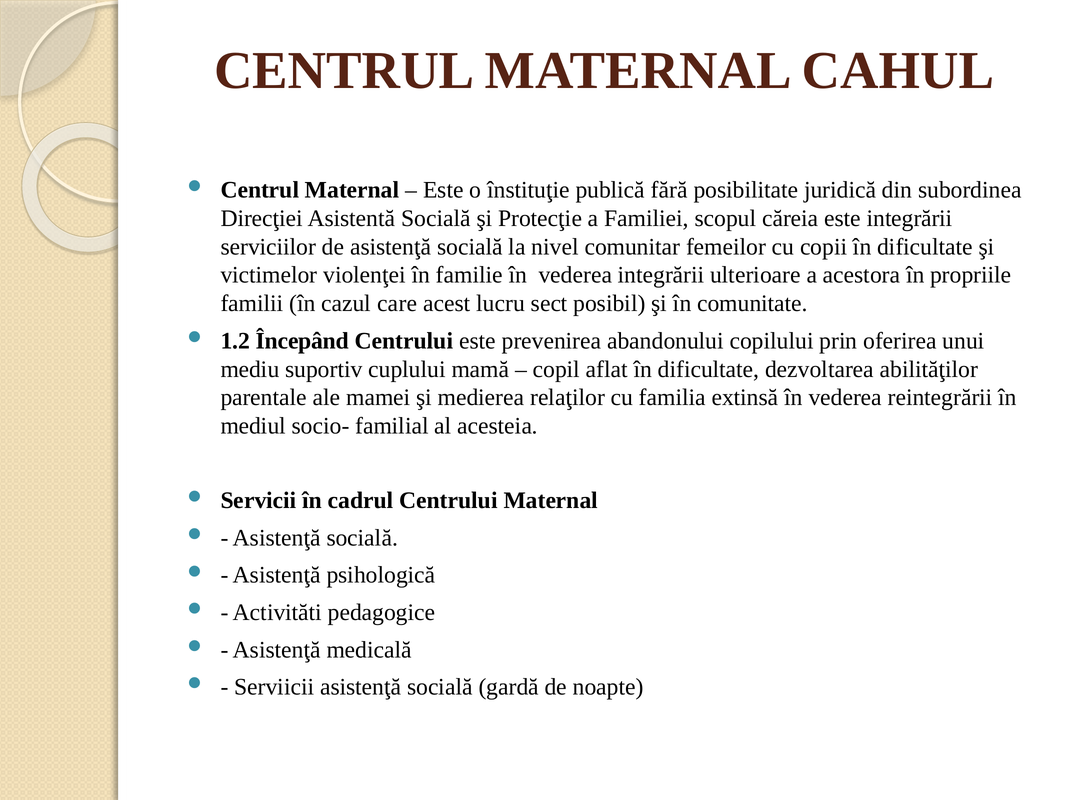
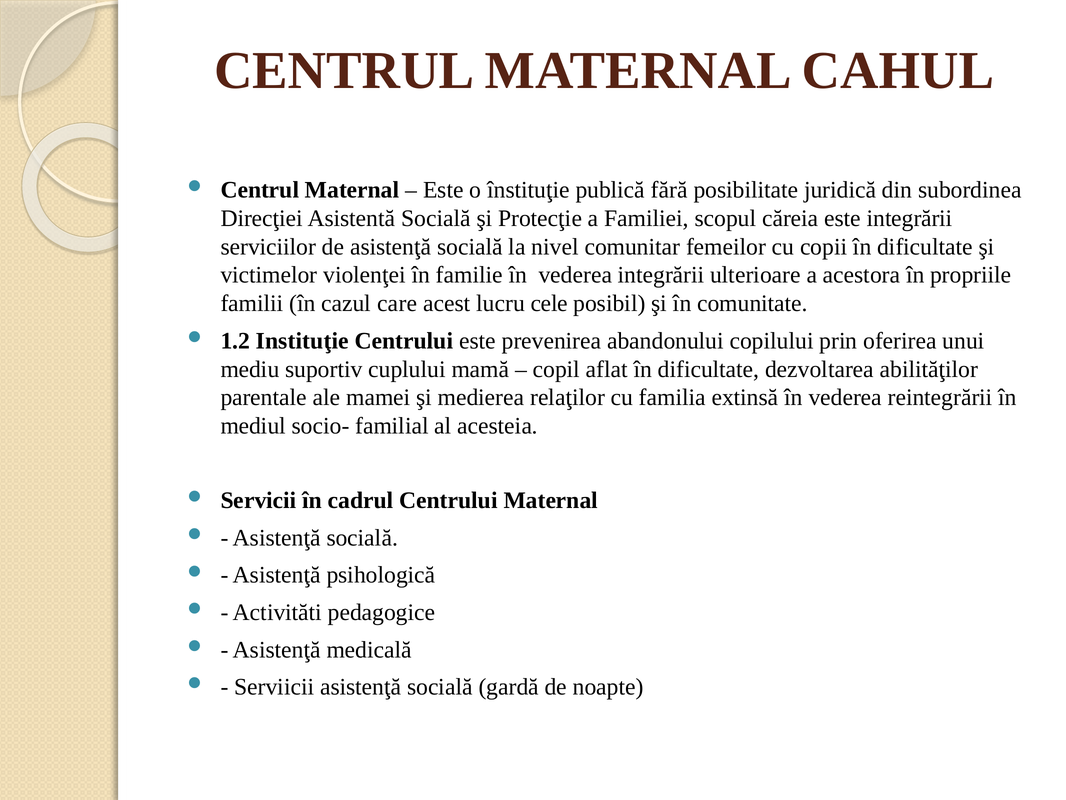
sect: sect -> cele
Începând: Începând -> Instituţie
